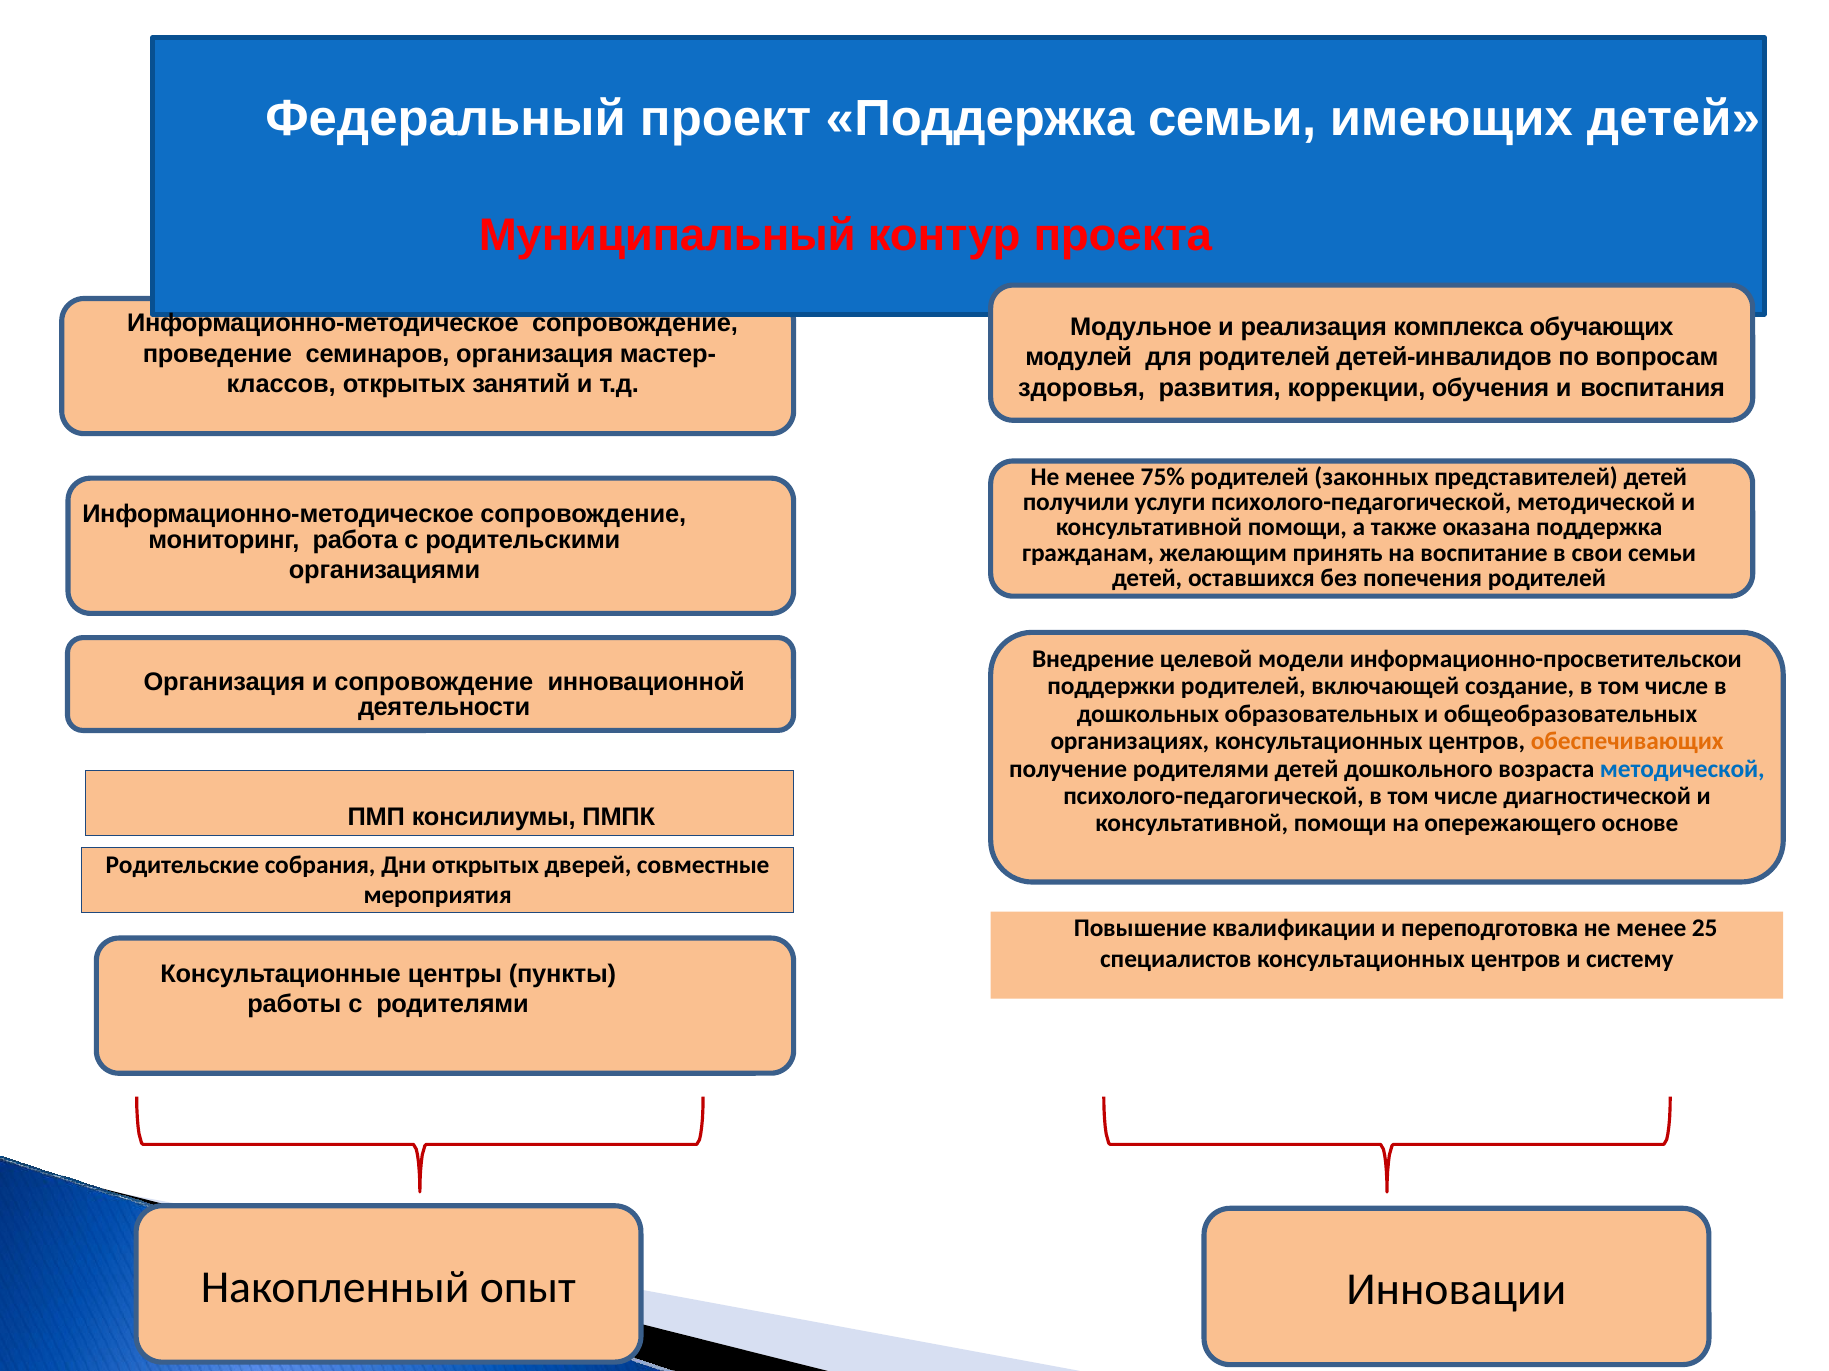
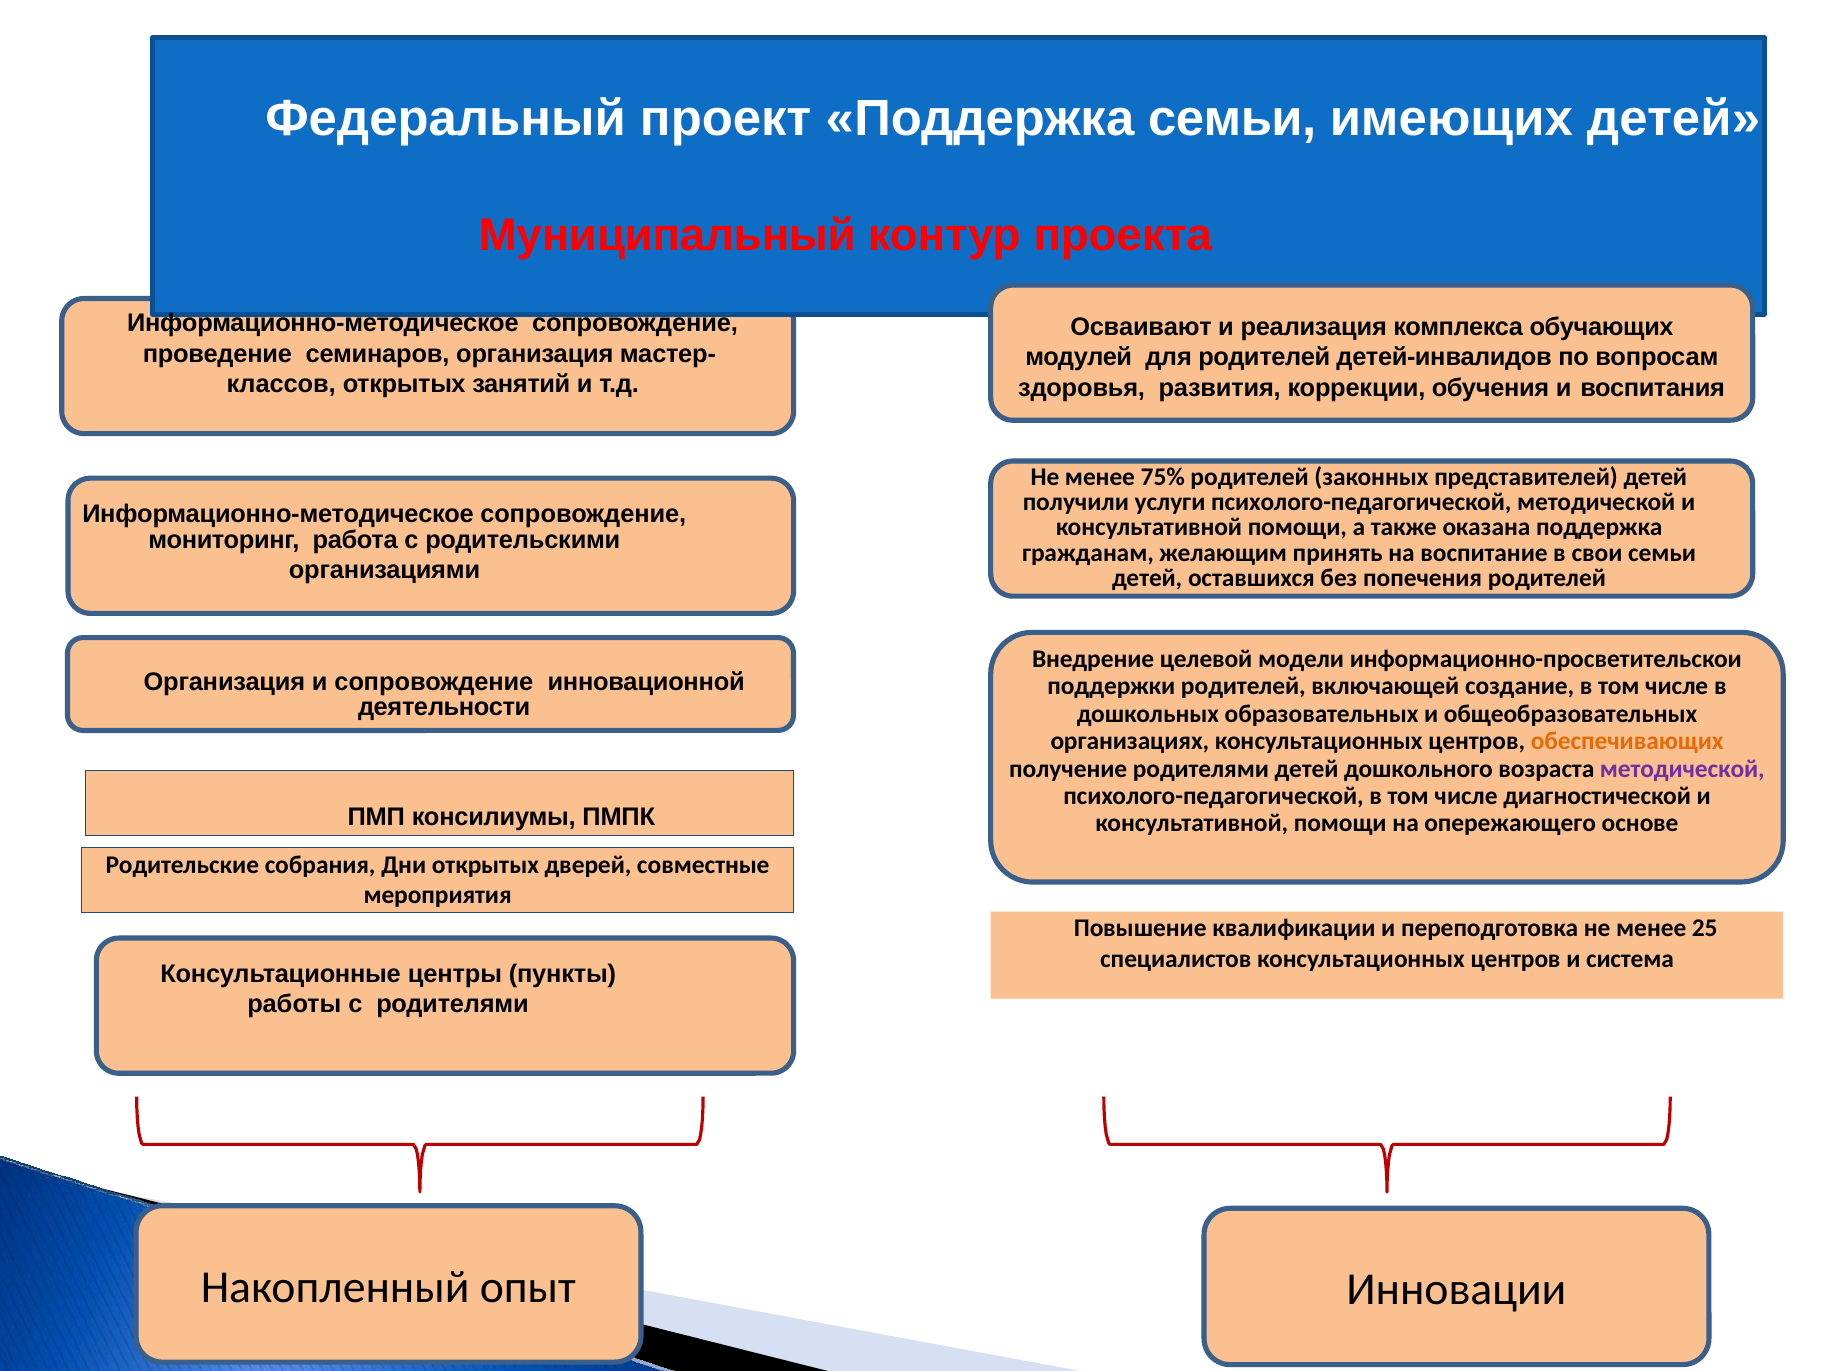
Модульное: Модульное -> Осваивают
методической at (1682, 769) colour: blue -> purple
систему: систему -> система
